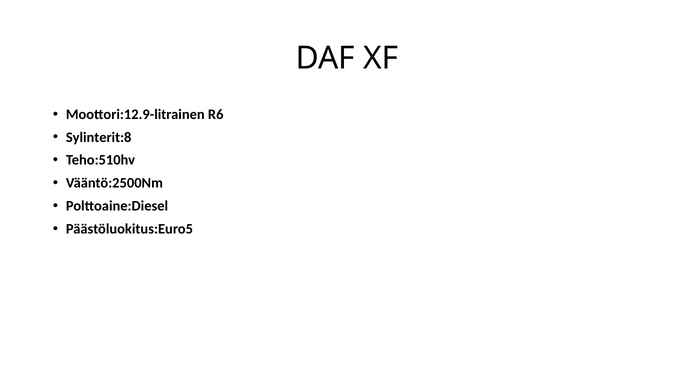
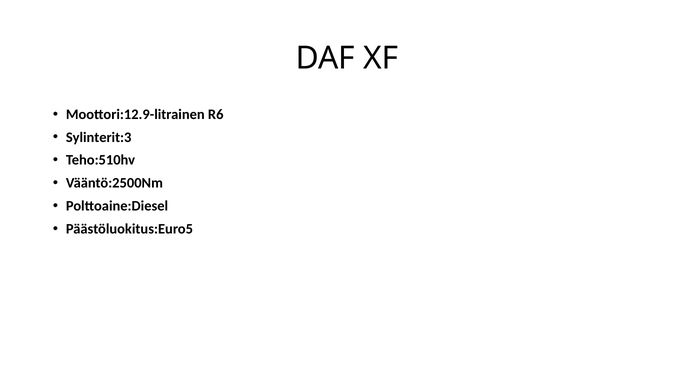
Sylinterit:8: Sylinterit:8 -> Sylinterit:3
